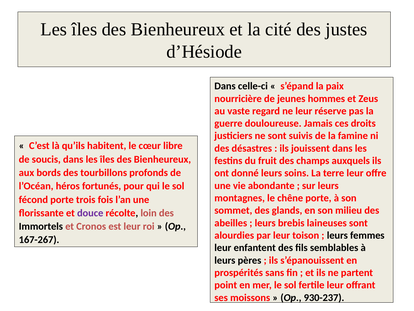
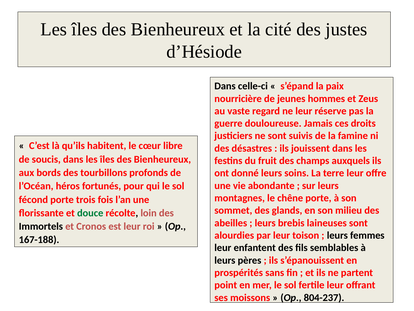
douce colour: purple -> green
167-267: 167-267 -> 167-188
930-237: 930-237 -> 804-237
